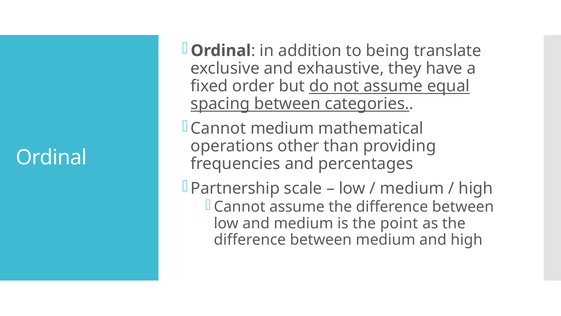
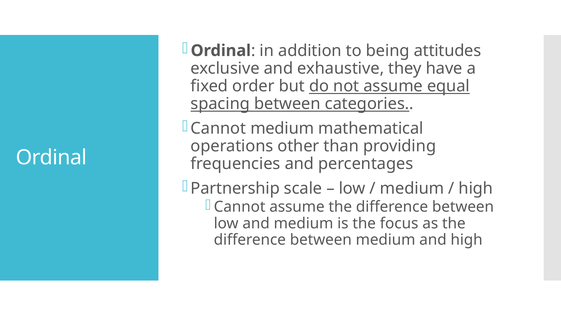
translate: translate -> attitudes
point: point -> focus
